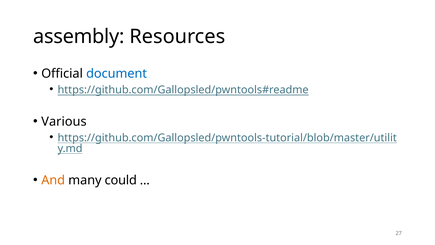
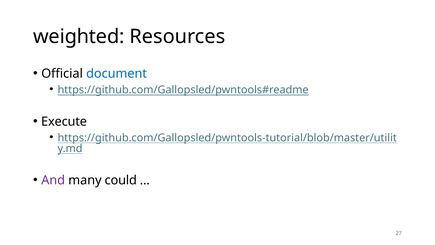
assembly: assembly -> weighted
Various: Various -> Execute
And colour: orange -> purple
